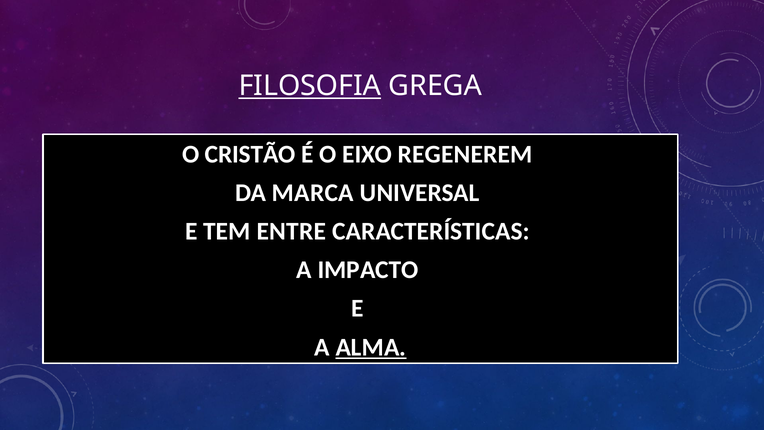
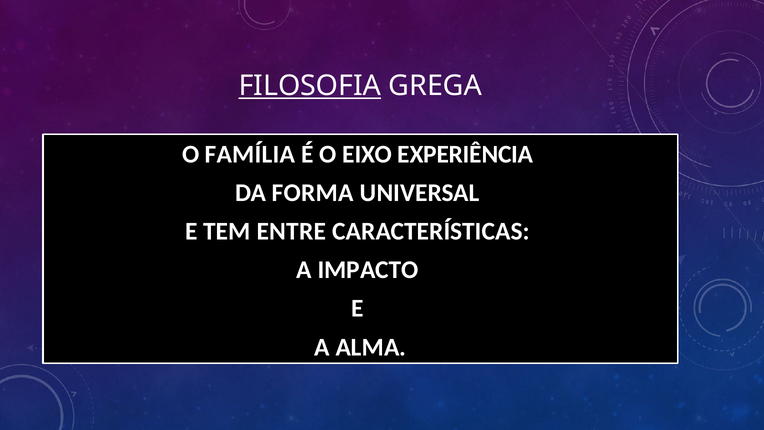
CRISTÃO: CRISTÃO -> FAMÍLIA
REGENEREM: REGENEREM -> EXPERIÊNCIA
MARCA: MARCA -> FORMA
ALMA underline: present -> none
